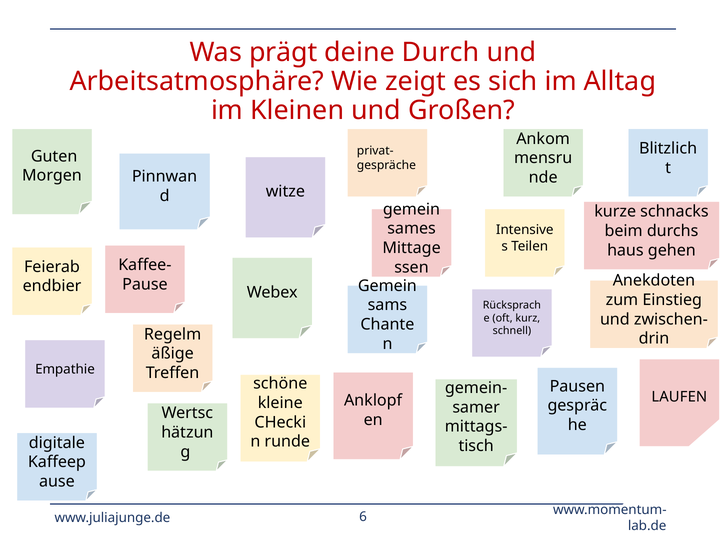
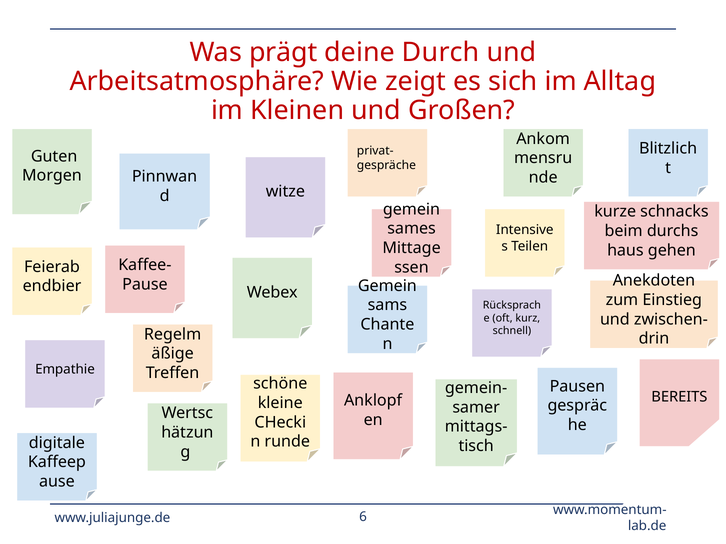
LAUFEN: LAUFEN -> BEREITS
